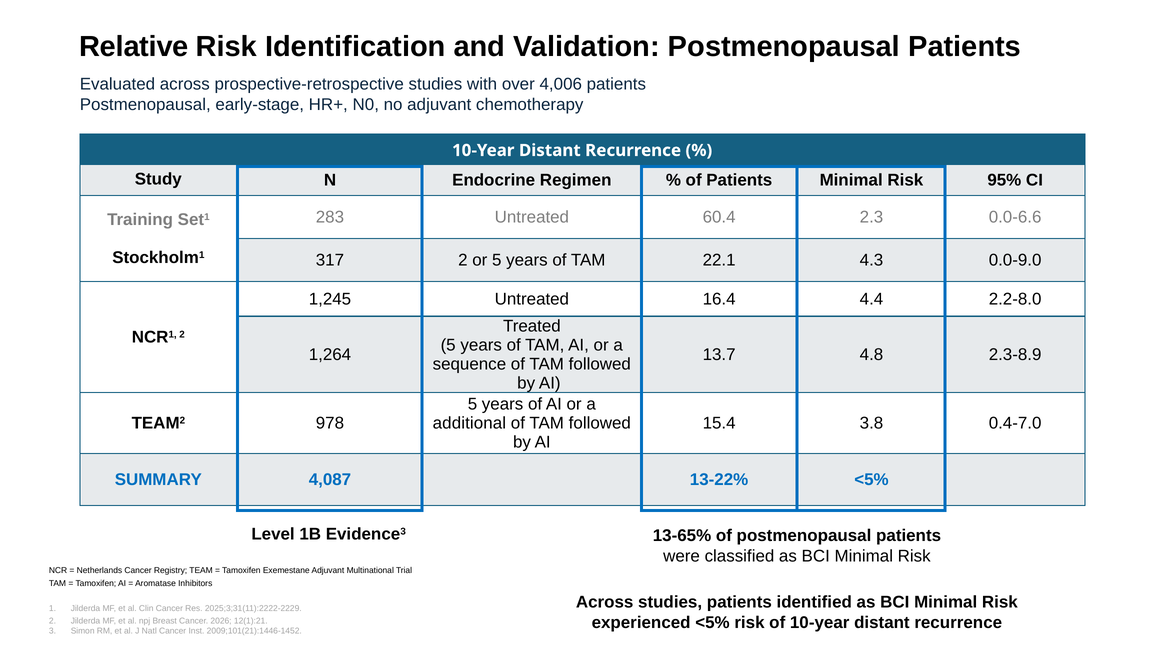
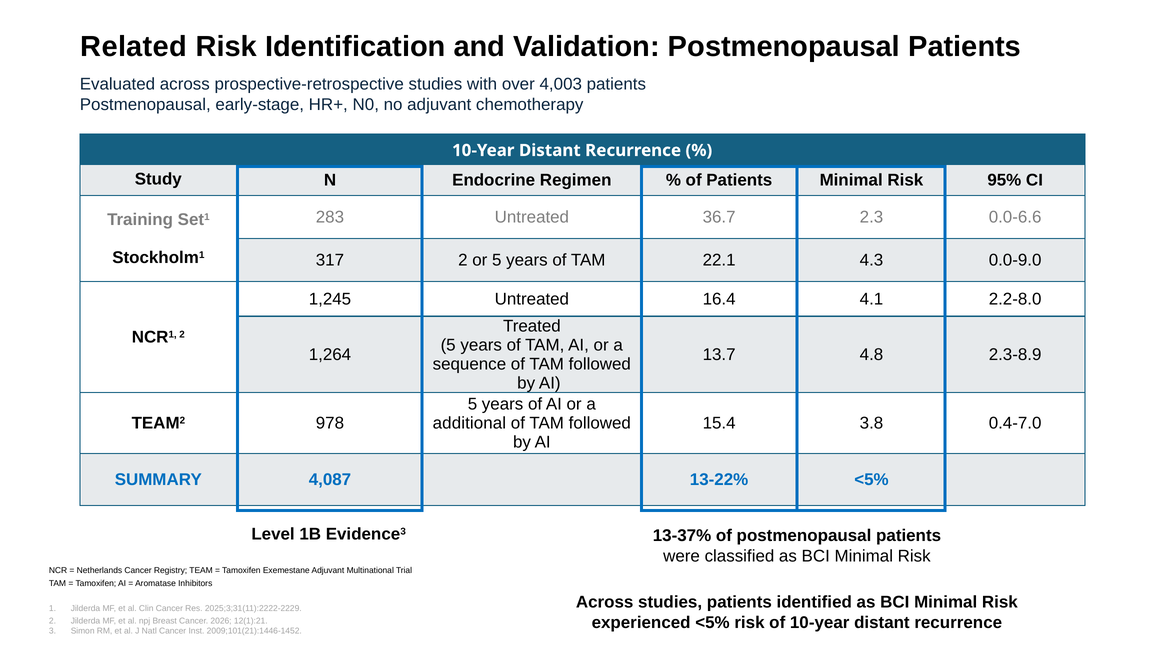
Relative: Relative -> Related
4,006: 4,006 -> 4,003
60.4: 60.4 -> 36.7
4.4: 4.4 -> 4.1
13-65%: 13-65% -> 13-37%
